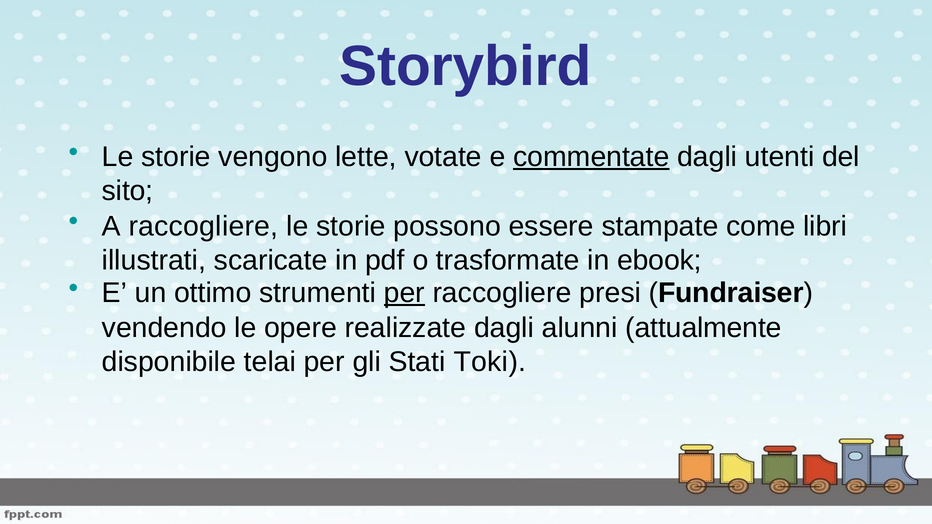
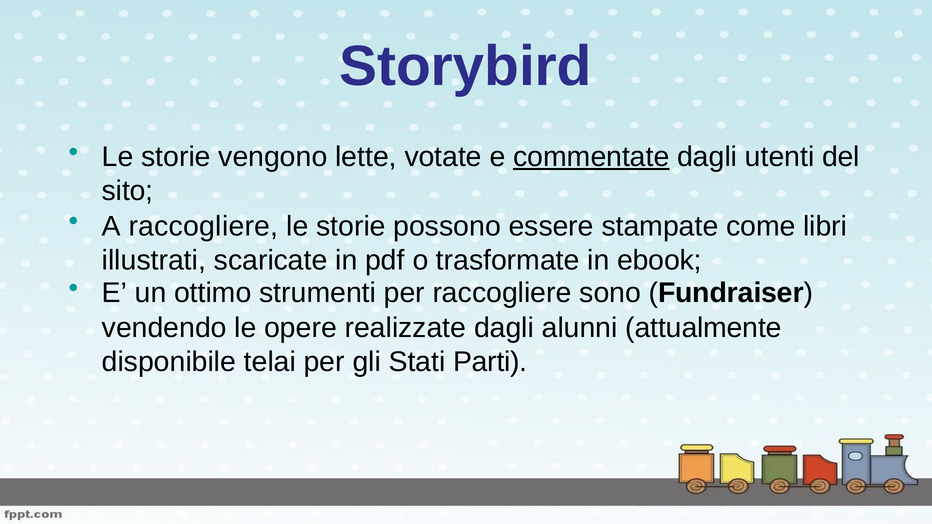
per at (404, 293) underline: present -> none
presi: presi -> sono
Toki: Toki -> Parti
